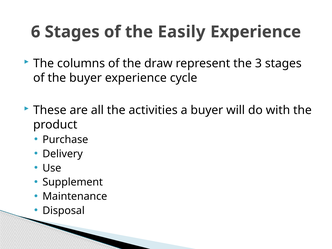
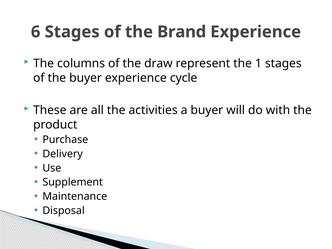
Easily: Easily -> Brand
3: 3 -> 1
